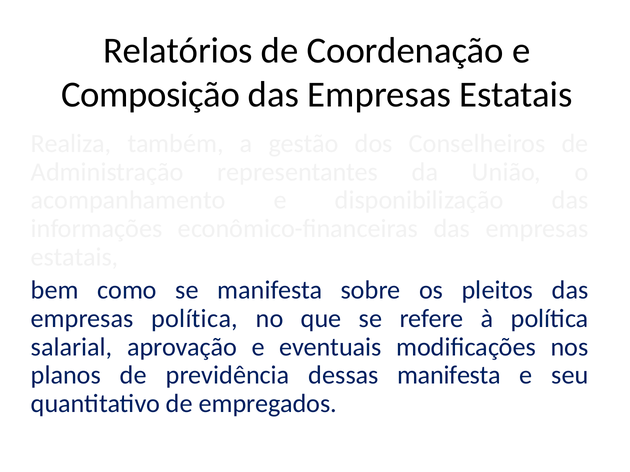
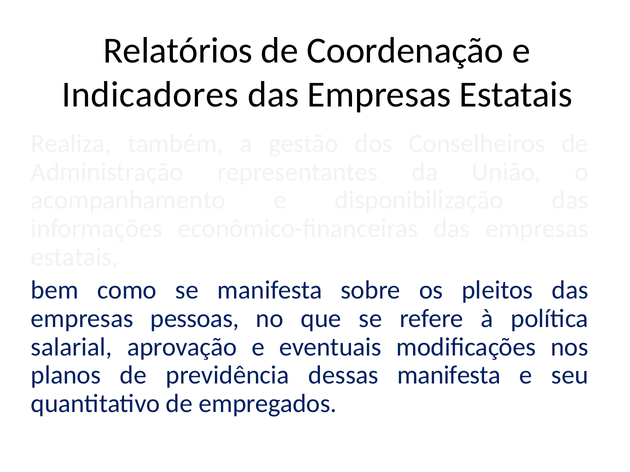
Composição: Composição -> Indicadores
empresas política: política -> pessoas
